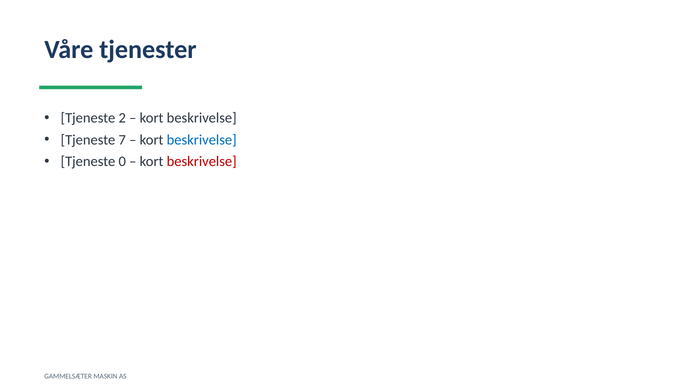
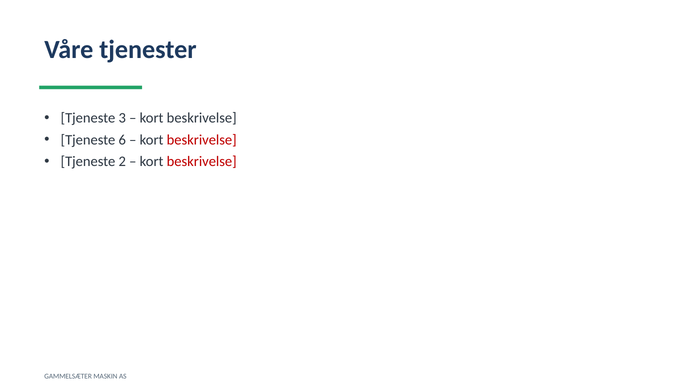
2: 2 -> 3
7: 7 -> 6
beskrivelse at (202, 140) colour: blue -> red
0: 0 -> 2
